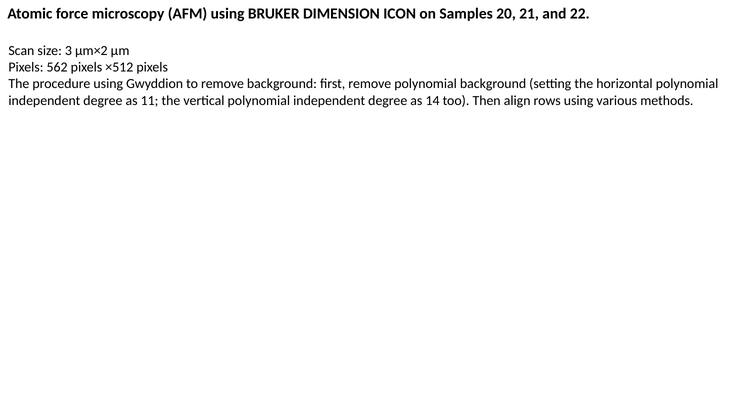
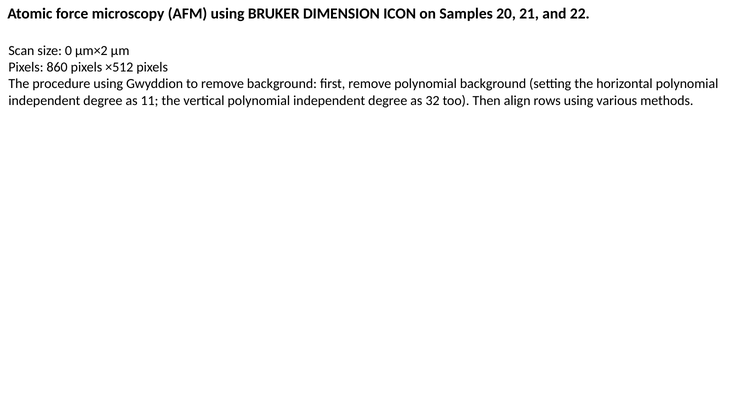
3: 3 -> 0
562: 562 -> 860
14: 14 -> 32
